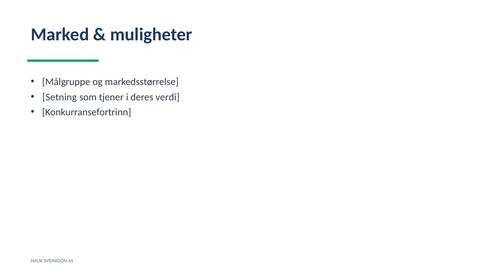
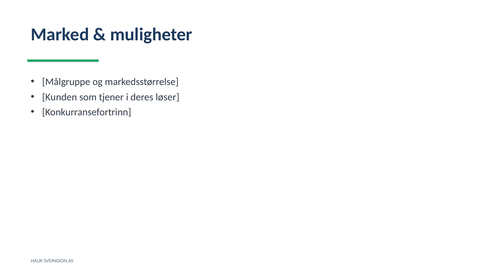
Setning: Setning -> Kunden
verdi: verdi -> løser
